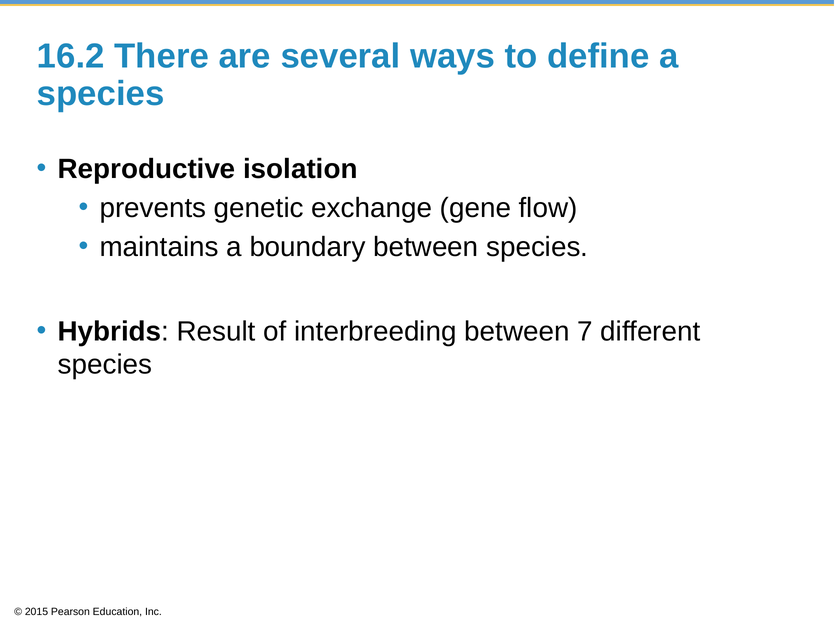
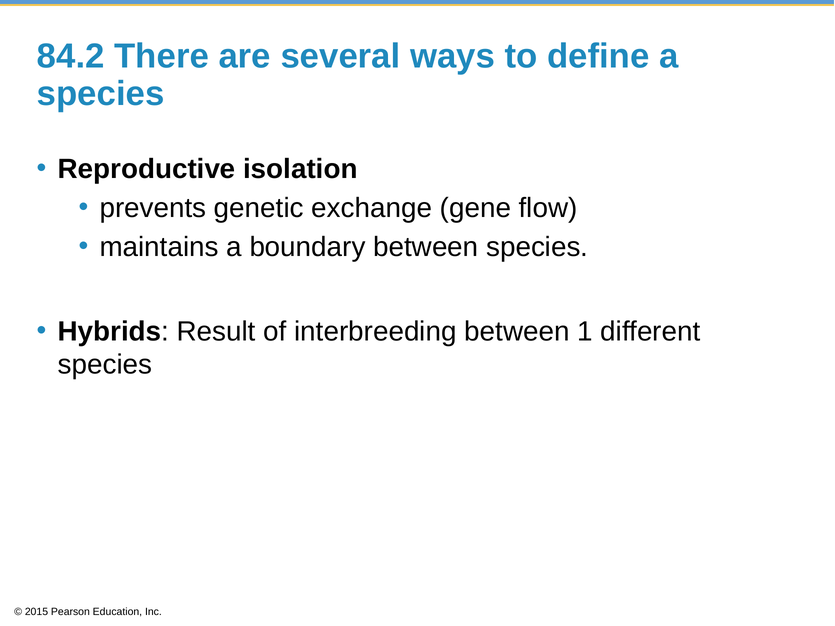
16.2: 16.2 -> 84.2
7: 7 -> 1
